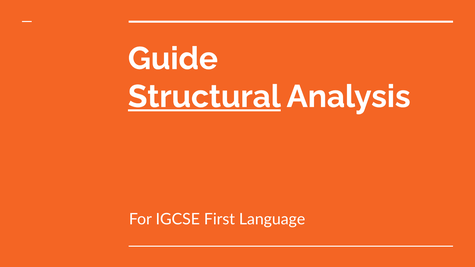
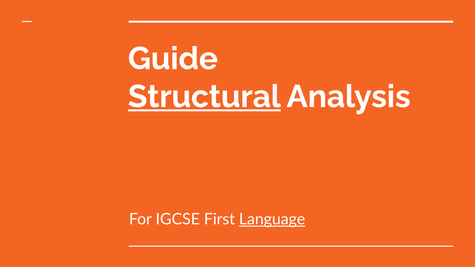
Language underline: none -> present
